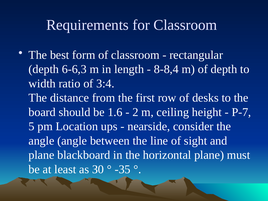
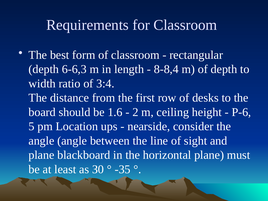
P-7: P-7 -> P-6
